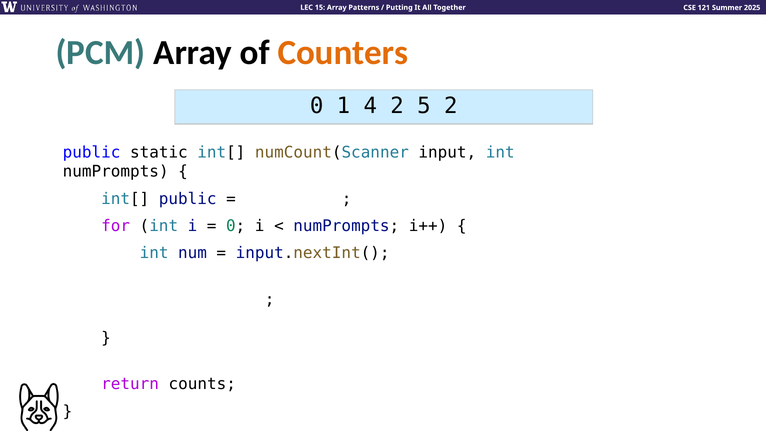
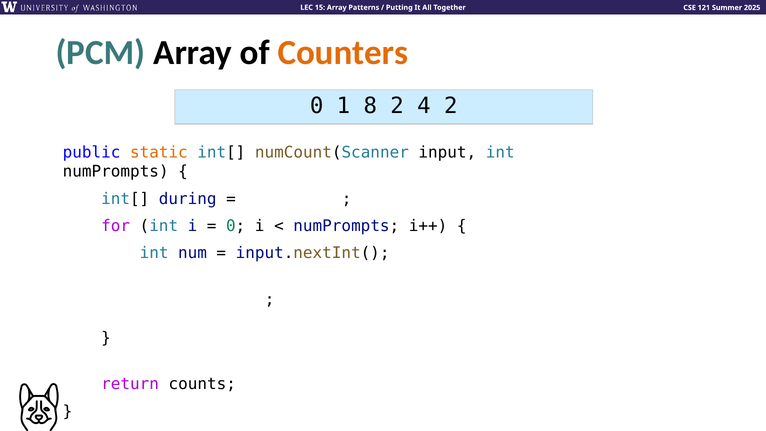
4: 4 -> 8
5: 5 -> 4
static colour: black -> orange
int[ public: public -> during
